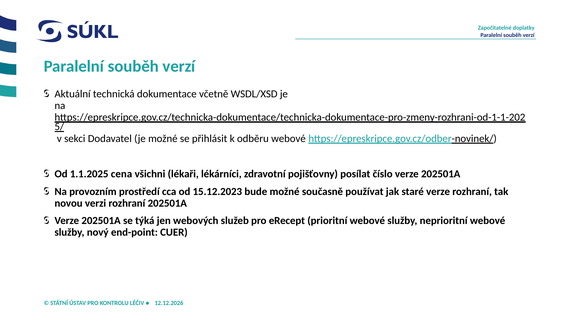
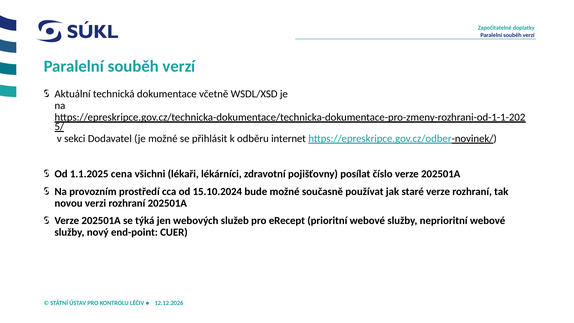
odběru webové: webové -> internet
15.12.2023: 15.12.2023 -> 15.10.2024
